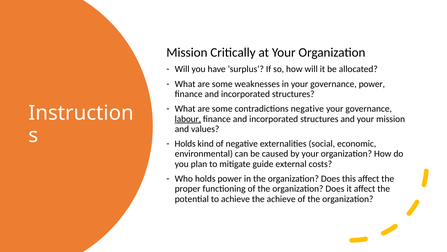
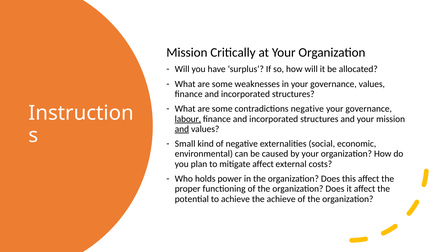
governance power: power -> values
and at (182, 129) underline: none -> present
Holds at (185, 143): Holds -> Small
mitigate guide: guide -> affect
